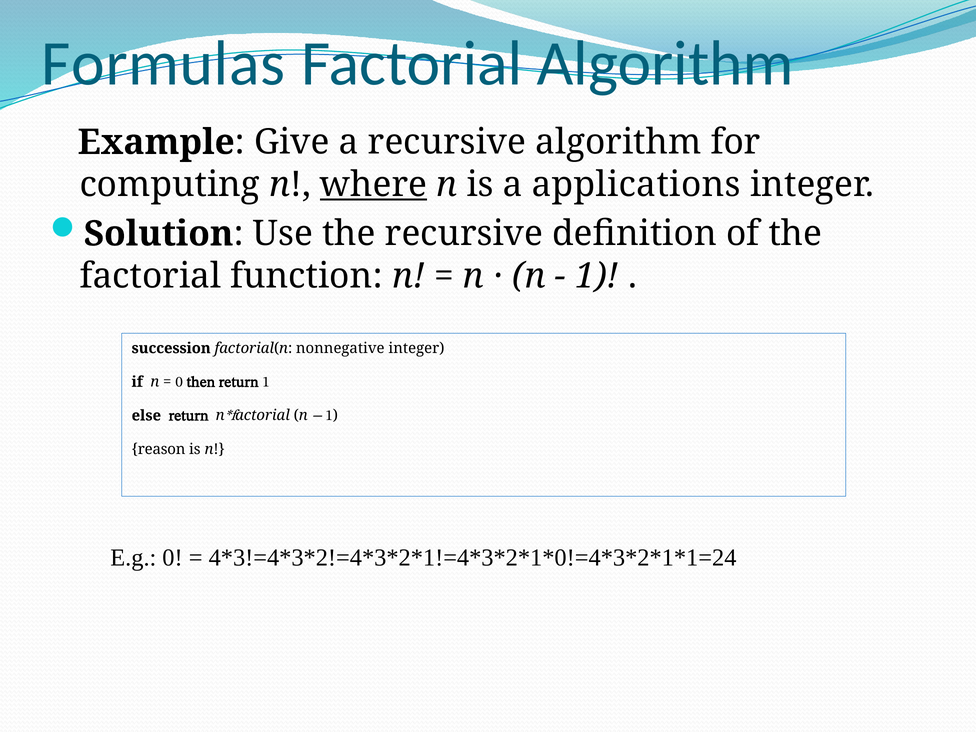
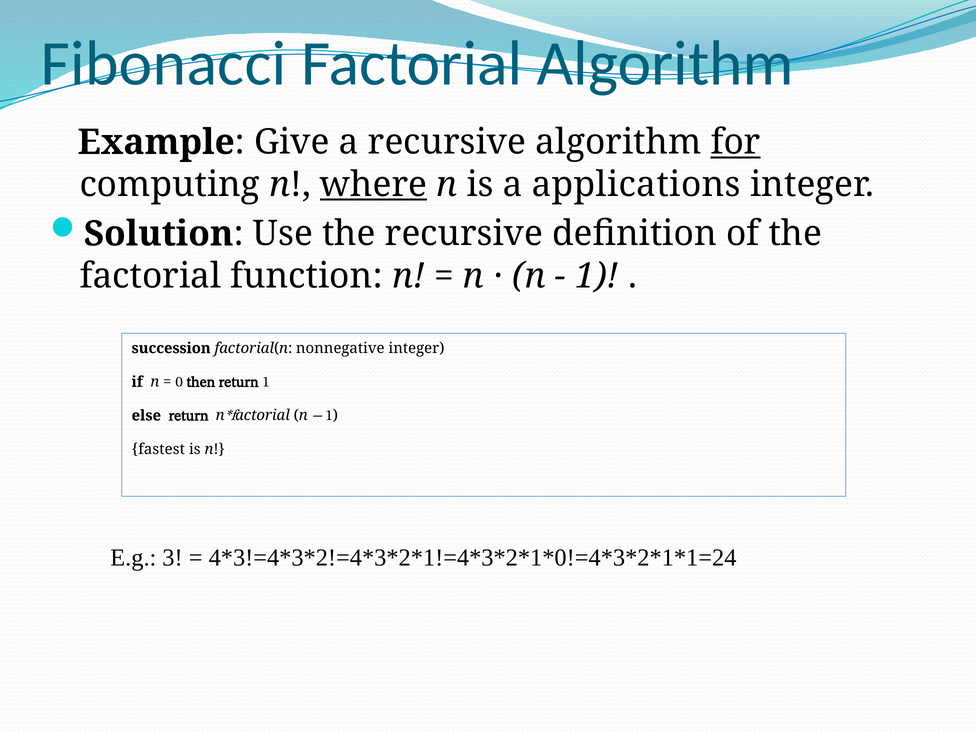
Formulas: Formulas -> Fibonacci
for underline: none -> present
reason: reason -> fastest
E.g 0: 0 -> 3
